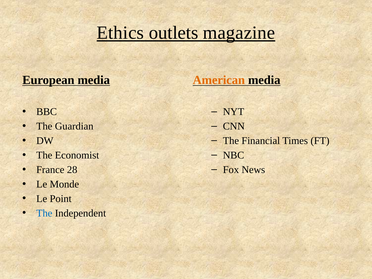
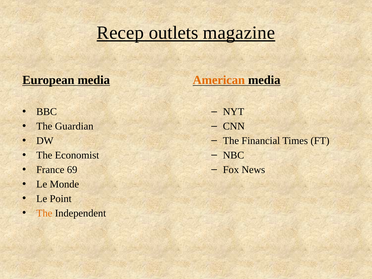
Ethics: Ethics -> Recep
28: 28 -> 69
The at (44, 213) colour: blue -> orange
